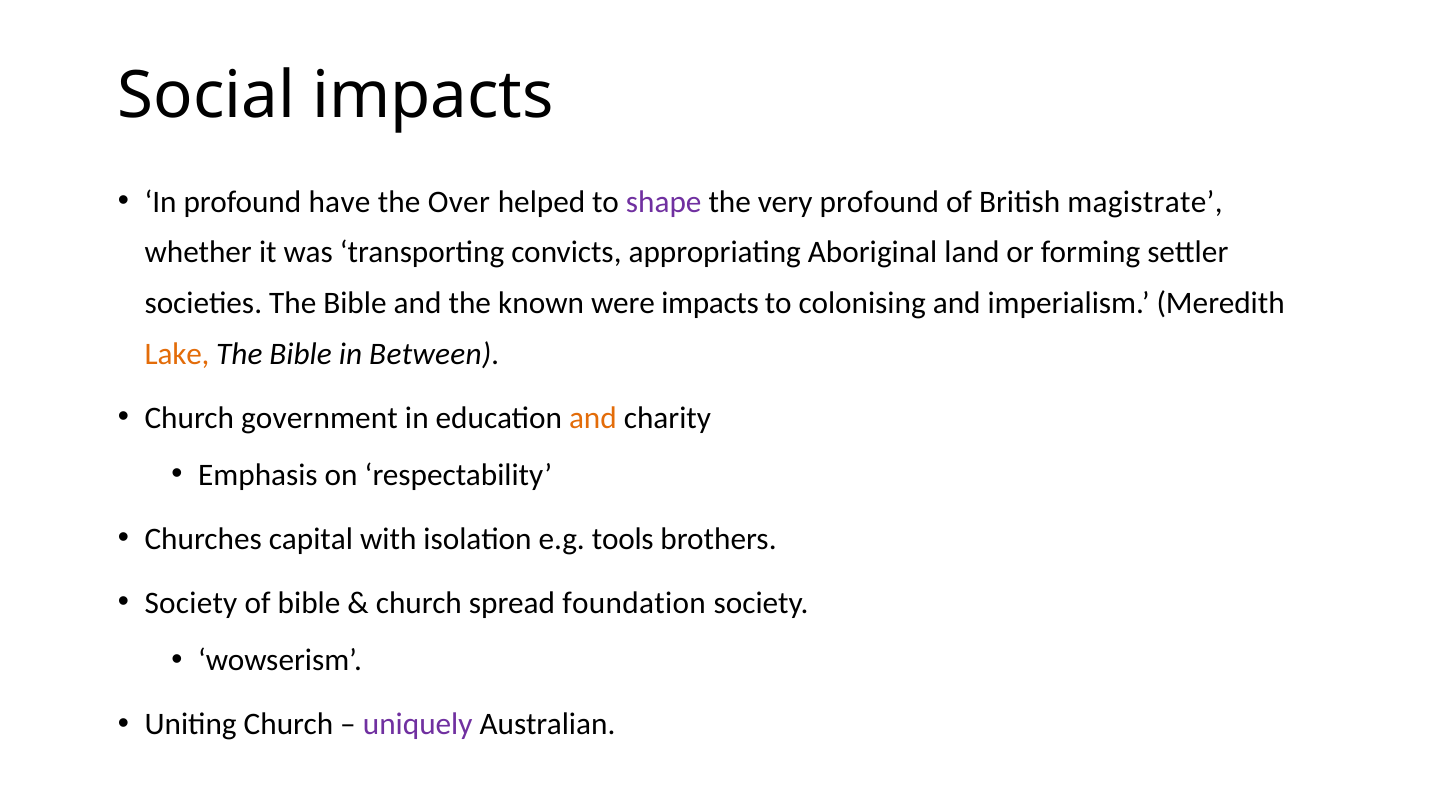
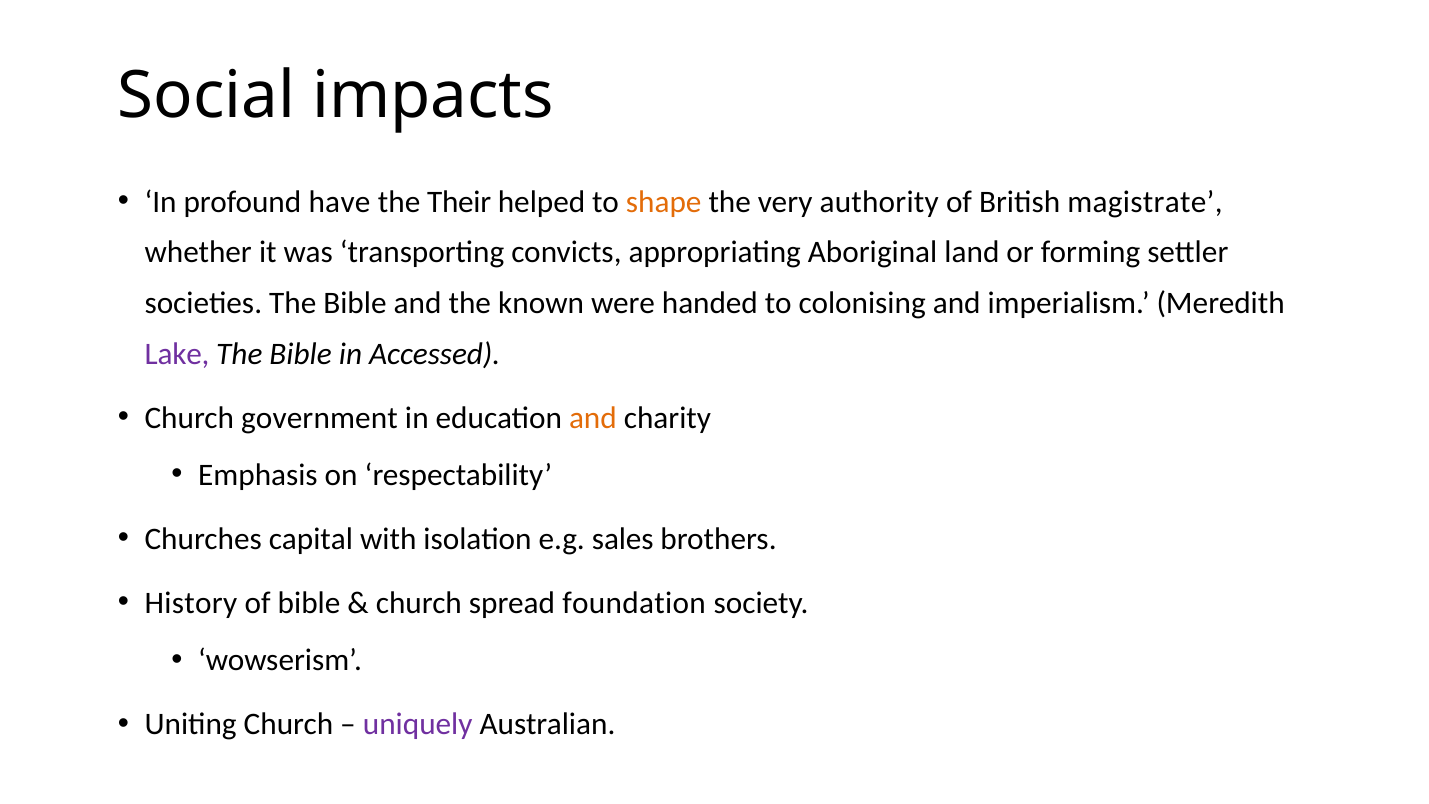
Over: Over -> Their
shape colour: purple -> orange
very profound: profound -> authority
were impacts: impacts -> handed
Lake colour: orange -> purple
Between: Between -> Accessed
tools: tools -> sales
Society at (191, 603): Society -> History
